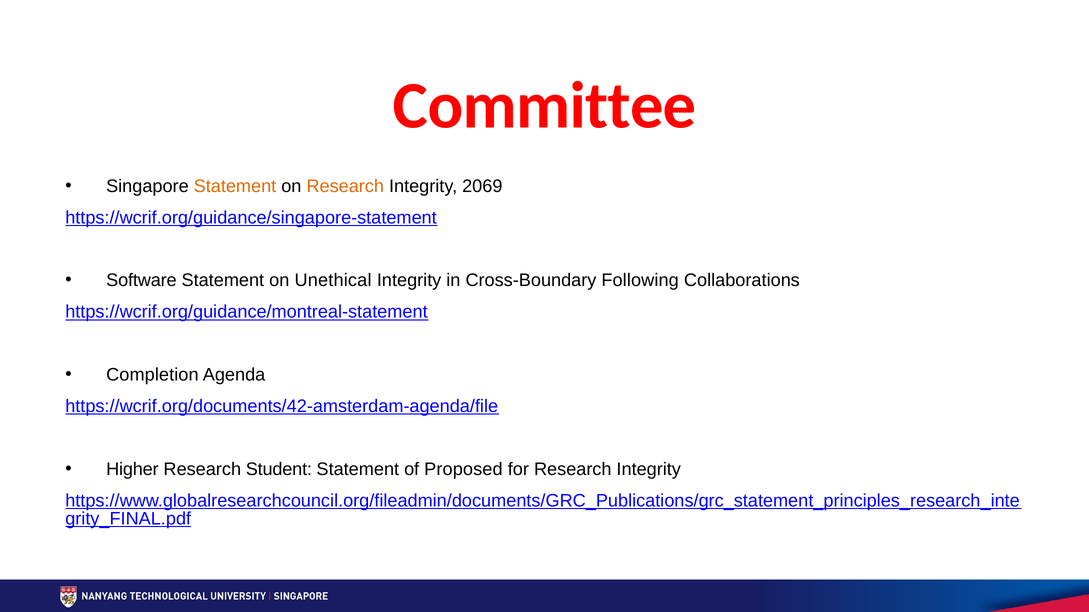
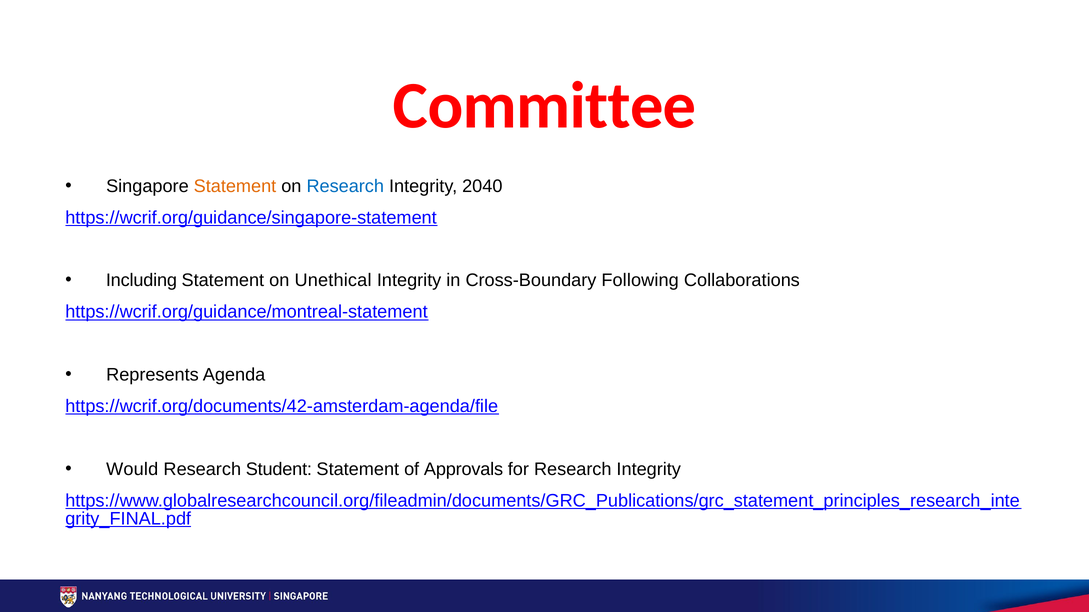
Research at (345, 186) colour: orange -> blue
2069: 2069 -> 2040
Software: Software -> Including
Completion: Completion -> Represents
Higher: Higher -> Would
Proposed: Proposed -> Approvals
